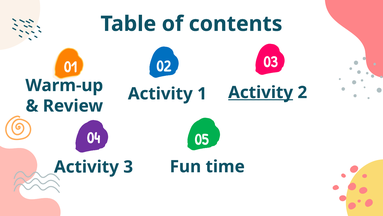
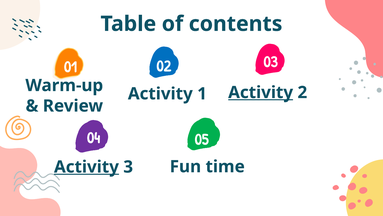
Activity at (86, 167) underline: none -> present
